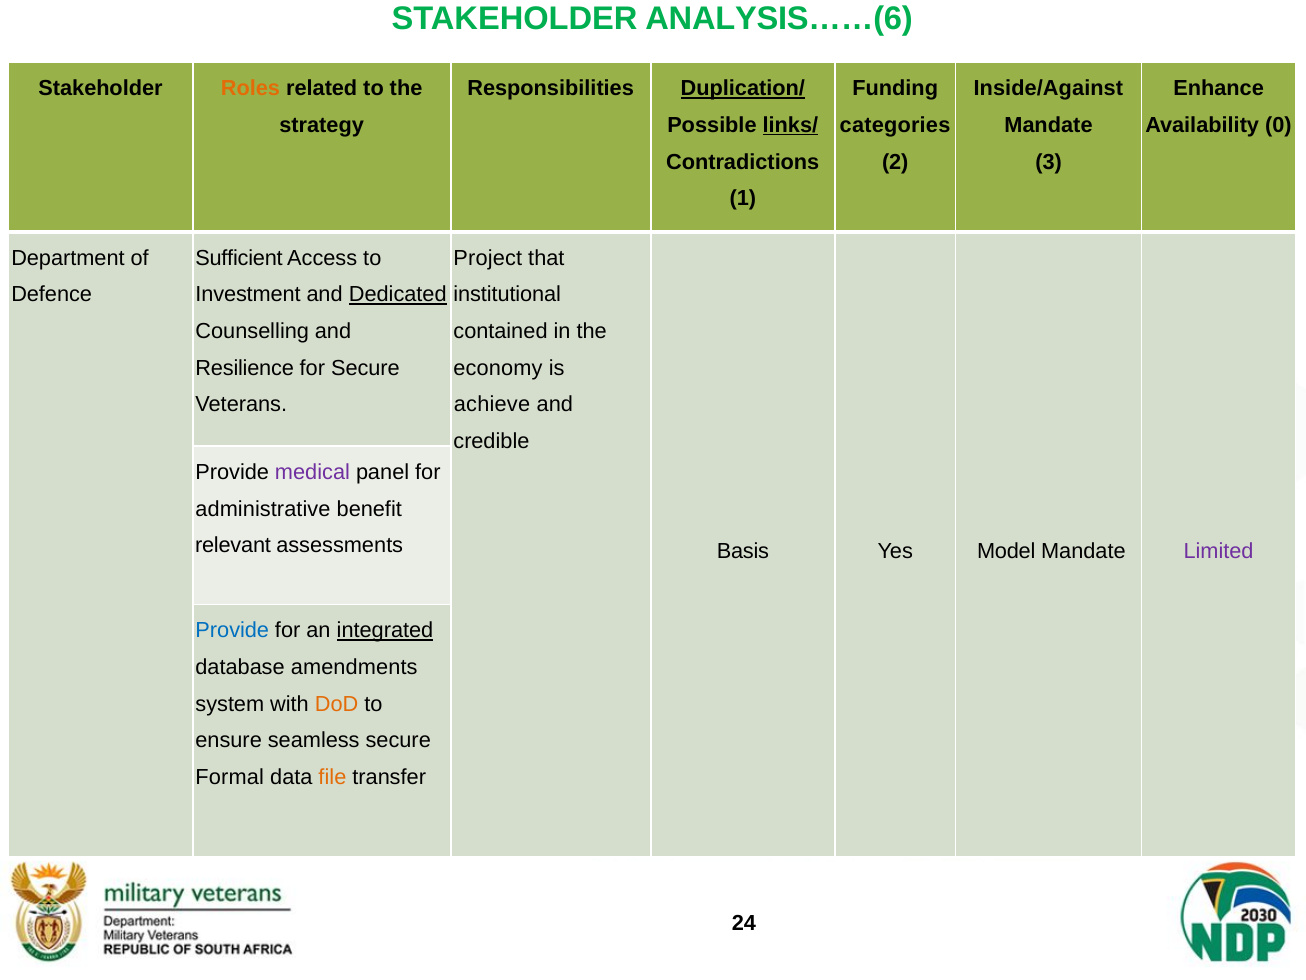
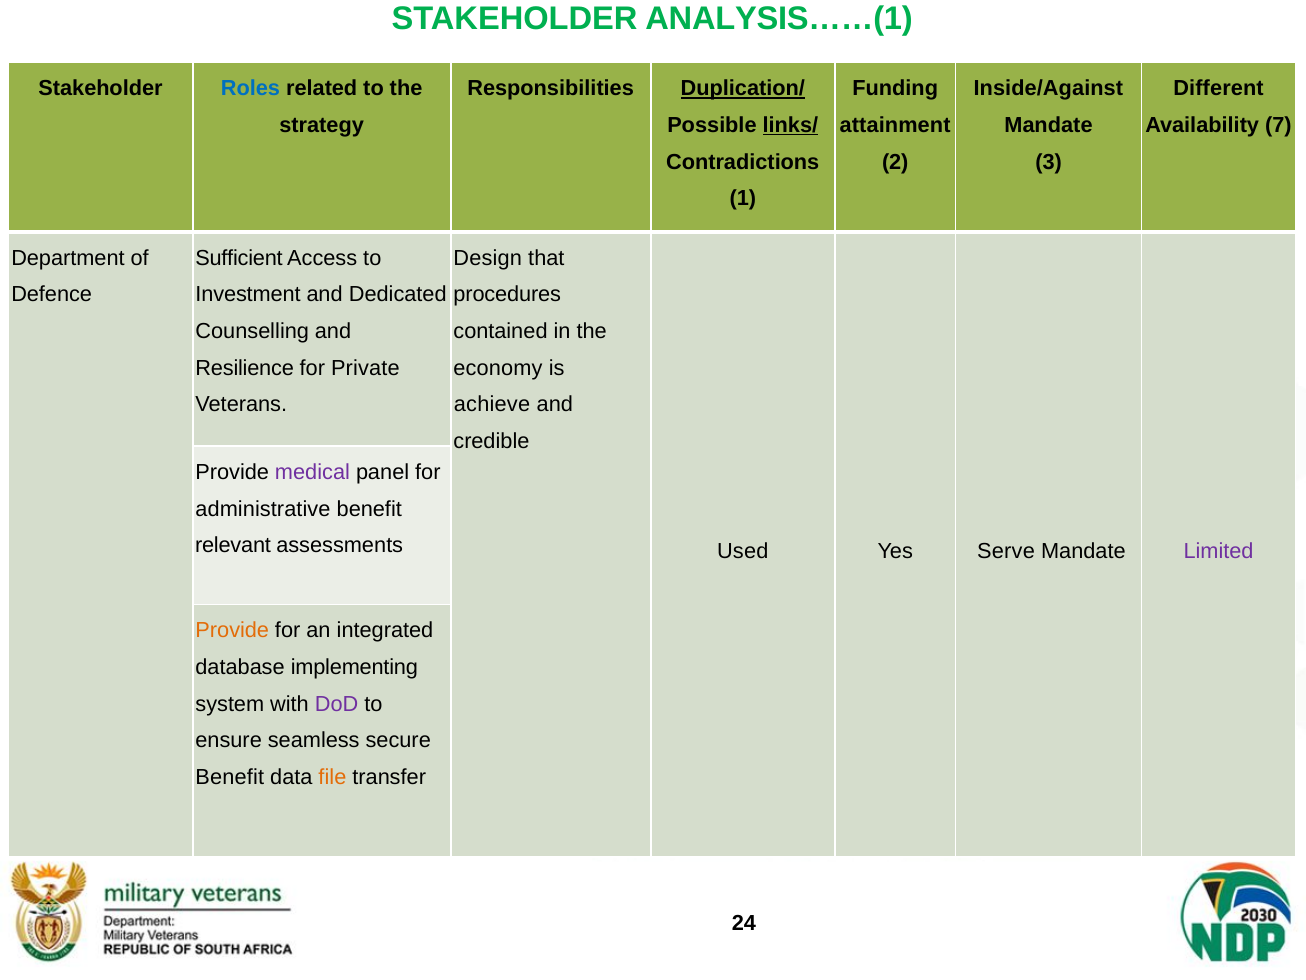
ANALYSIS……(6: ANALYSIS……(6 -> ANALYSIS……(1
Roles colour: orange -> blue
Enhance: Enhance -> Different
categories: categories -> attainment
0: 0 -> 7
Project: Project -> Design
Dedicated underline: present -> none
institutional: institutional -> procedures
for Secure: Secure -> Private
Basis: Basis -> Used
Model: Model -> Serve
Provide at (232, 630) colour: blue -> orange
integrated underline: present -> none
amendments: amendments -> implementing
DoD colour: orange -> purple
Formal at (230, 777): Formal -> Benefit
